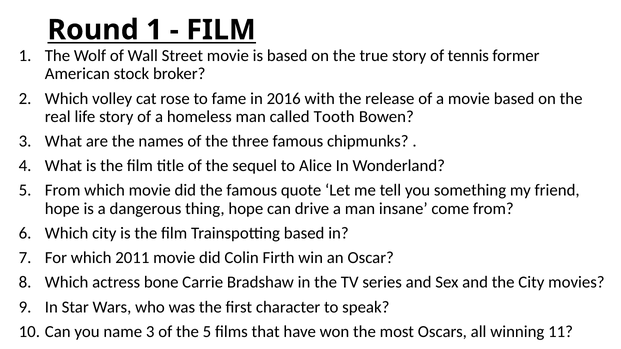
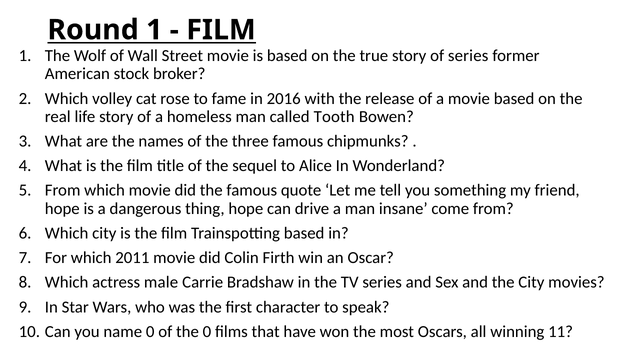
of tennis: tennis -> series
bone: bone -> male
name 3: 3 -> 0
the 5: 5 -> 0
